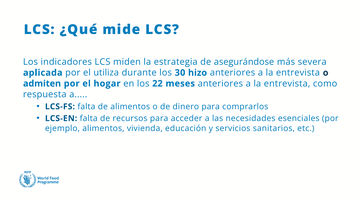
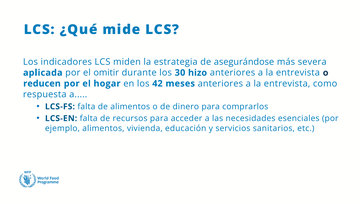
utiliza: utiliza -> omitir
admiten: admiten -> reducen
22: 22 -> 42
